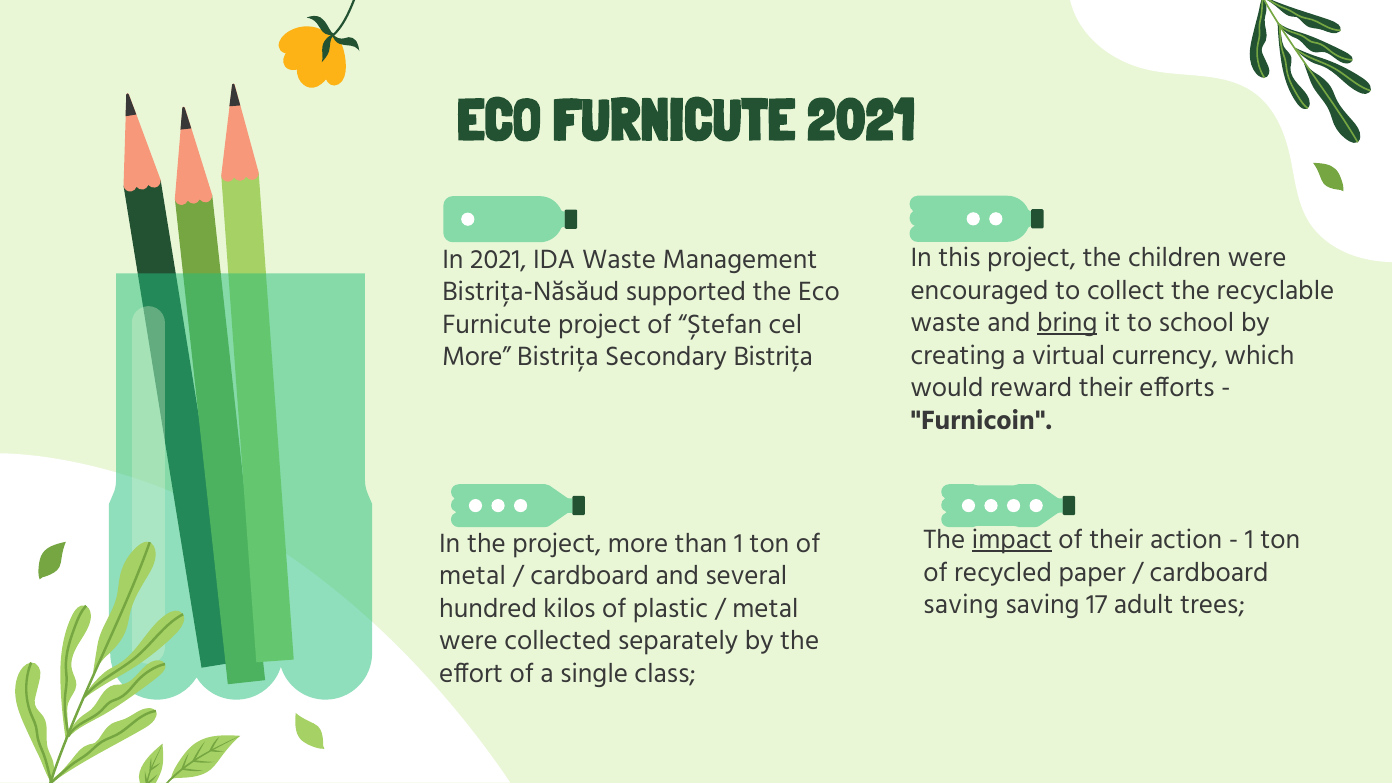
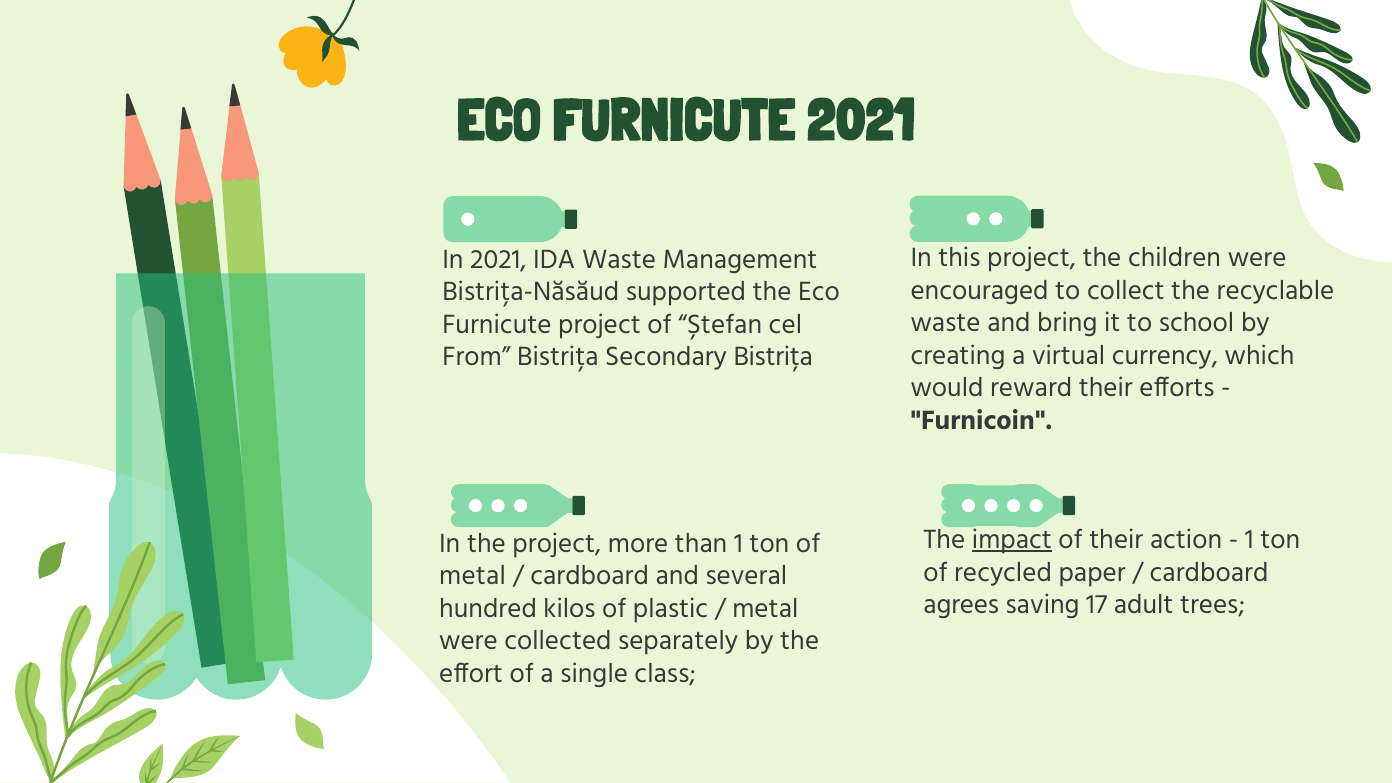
bring underline: present -> none
More at (477, 357): More -> From
saving at (961, 605): saving -> agrees
